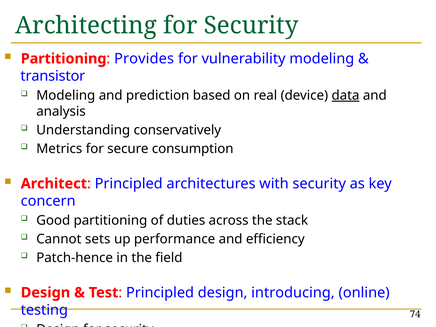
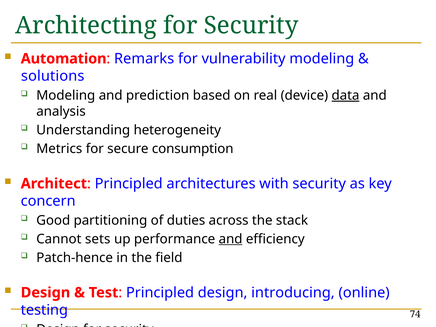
Partitioning at (64, 59): Partitioning -> Automation
Provides: Provides -> Remarks
transistor: transistor -> solutions
conservatively: conservatively -> heterogeneity
and at (231, 239) underline: none -> present
